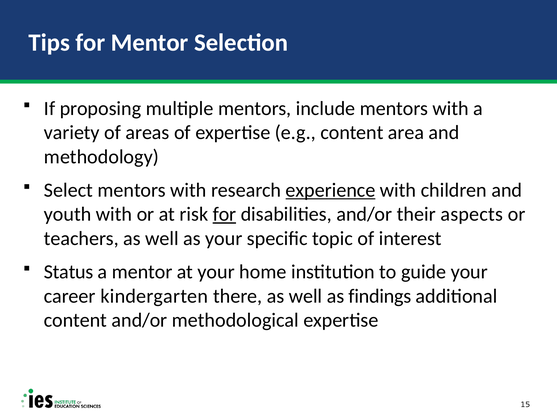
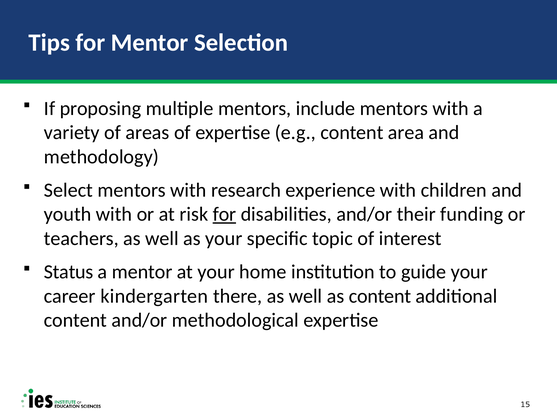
experience underline: present -> none
aspects: aspects -> funding
as findings: findings -> content
